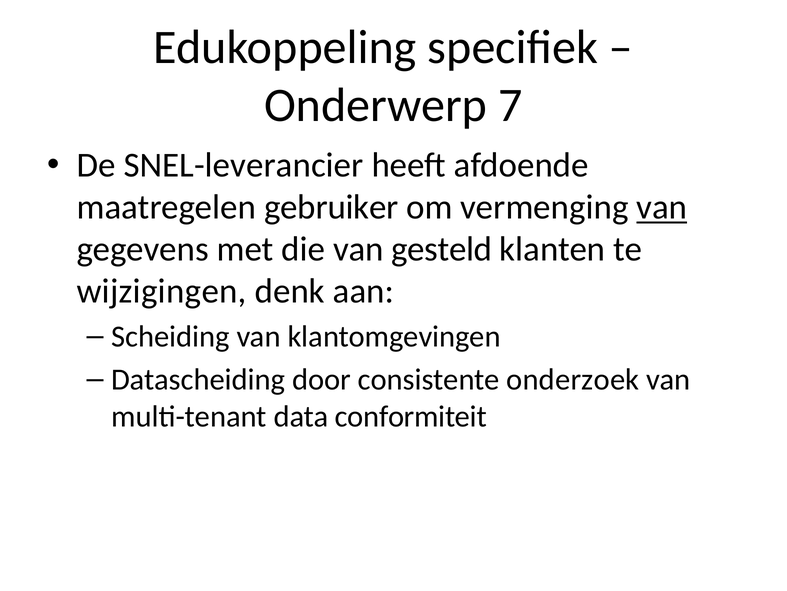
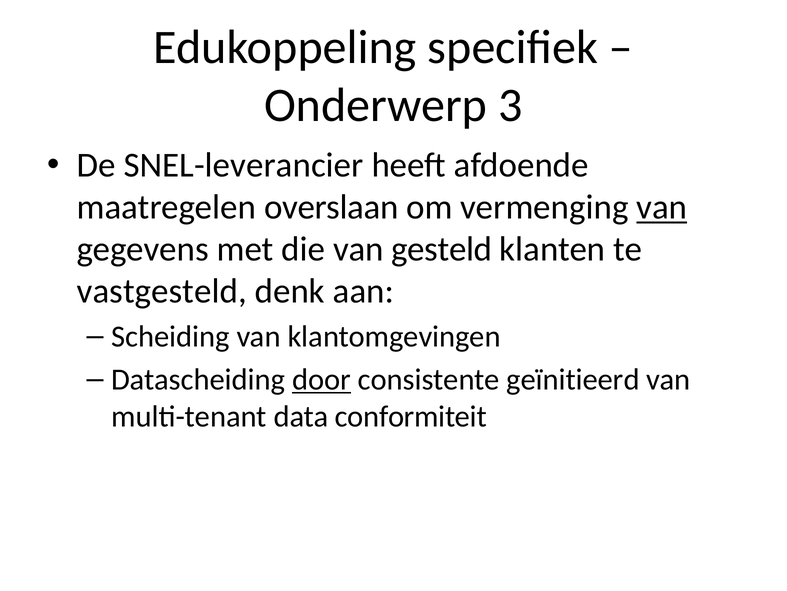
7: 7 -> 3
gebruiker: gebruiker -> overslaan
wijzigingen: wijzigingen -> vastgesteld
door underline: none -> present
onderzoek: onderzoek -> geïnitieerd
